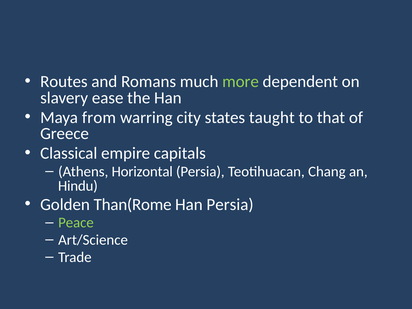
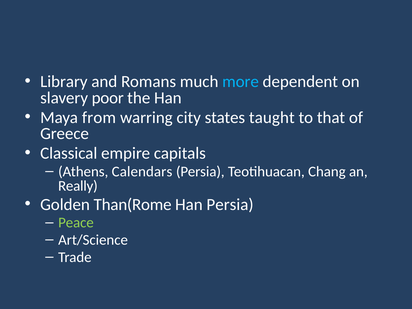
Routes: Routes -> Library
more colour: light green -> light blue
ease: ease -> poor
Horizontal: Horizontal -> Calendars
Hindu: Hindu -> Really
